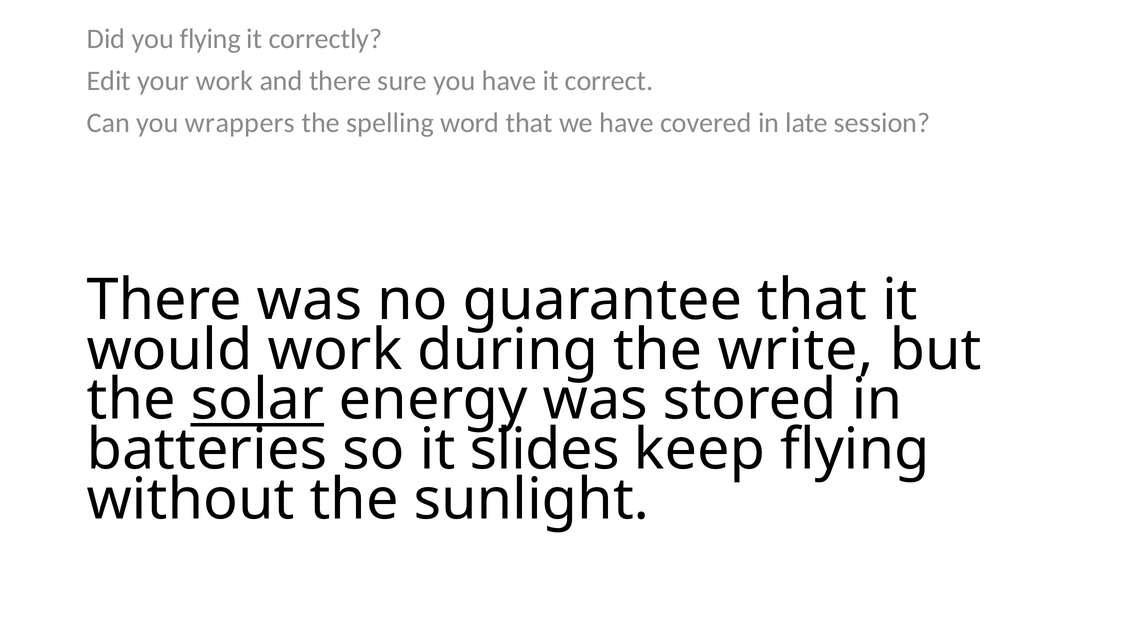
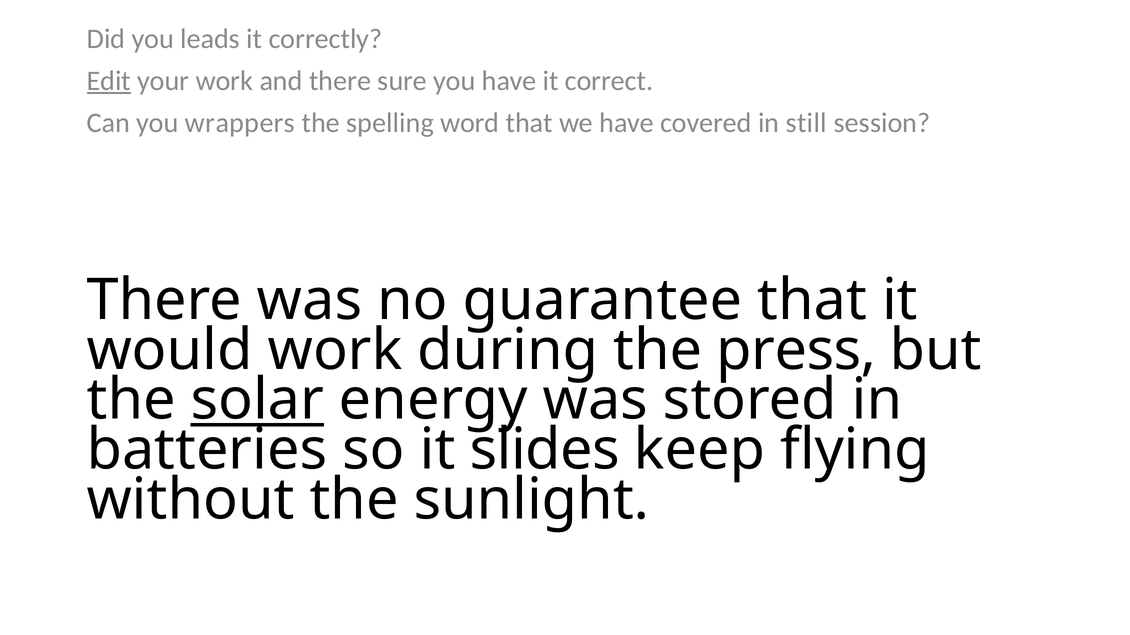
you flying: flying -> leads
Edit underline: none -> present
late: late -> still
write: write -> press
